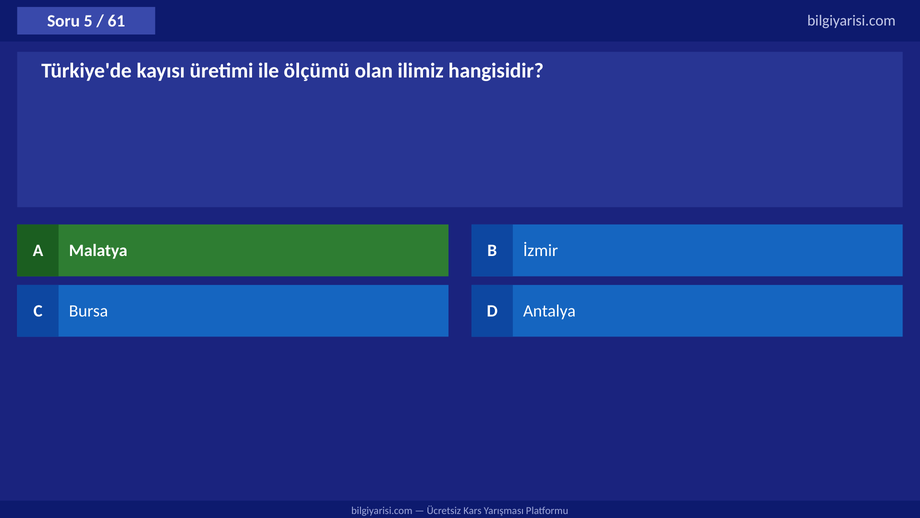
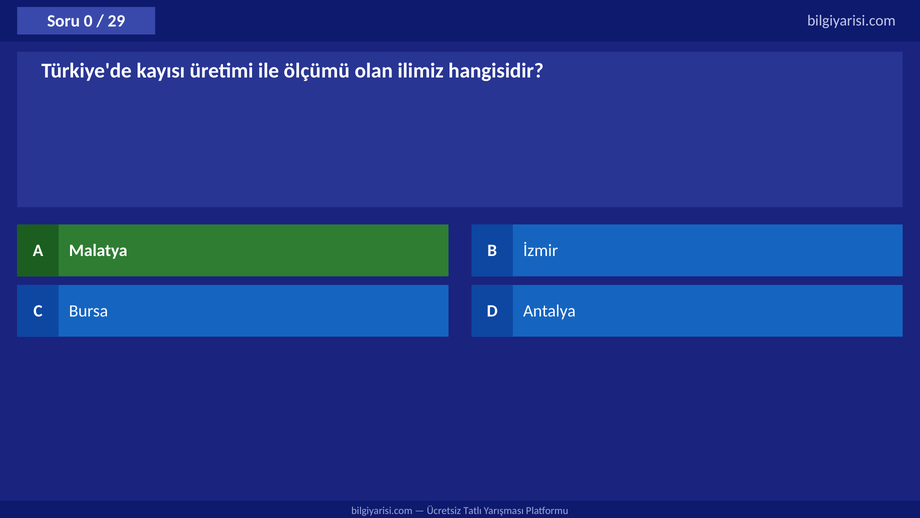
5: 5 -> 0
61: 61 -> 29
Kars: Kars -> Tatlı
